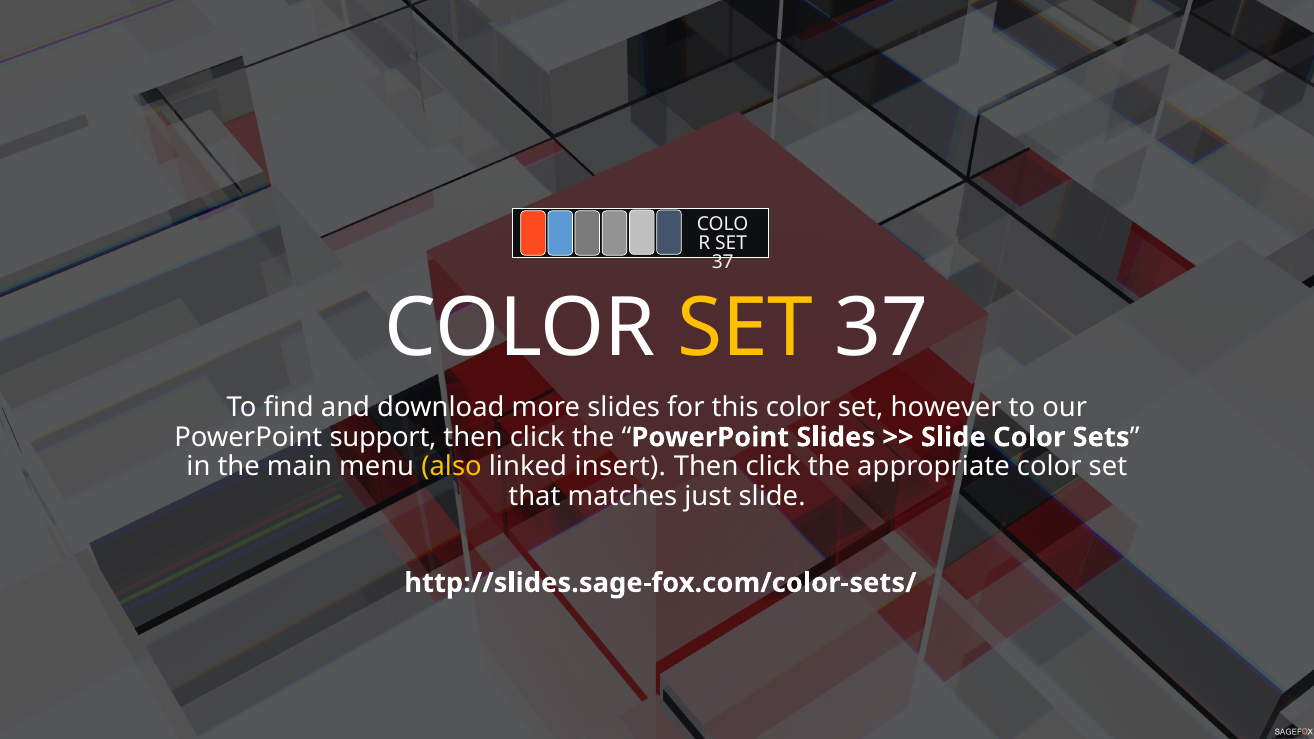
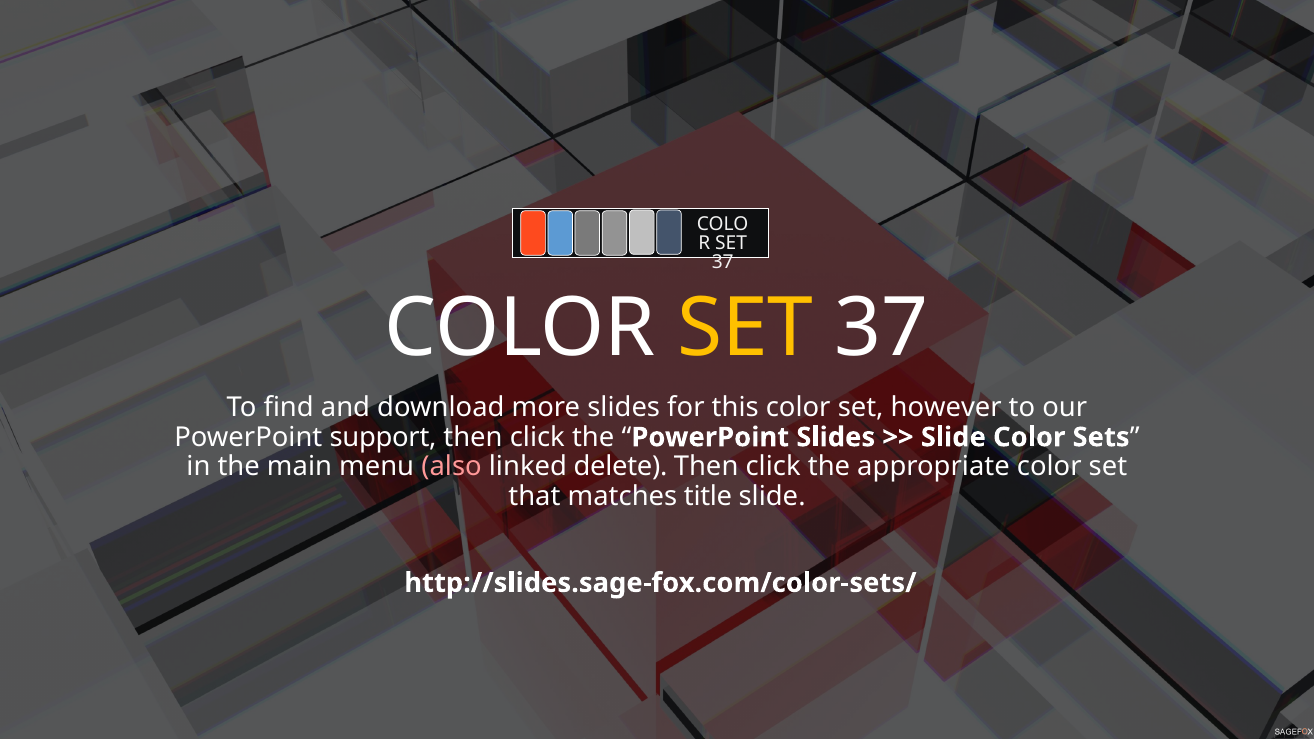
also colour: yellow -> pink
insert: insert -> delete
just: just -> title
